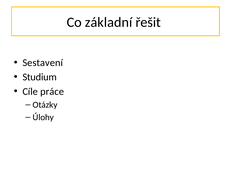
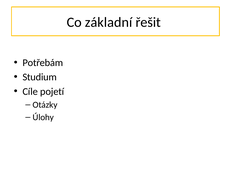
Sestavení: Sestavení -> Potřebám
práce: práce -> pojetí
